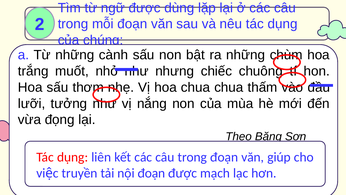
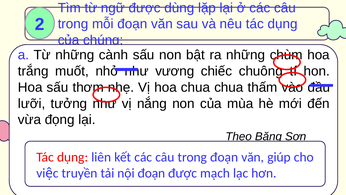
nhưng: nhưng -> vương
